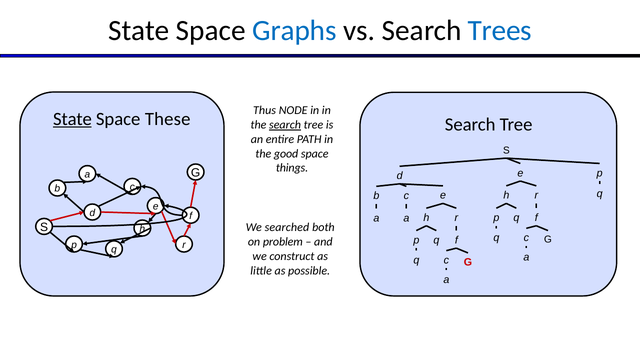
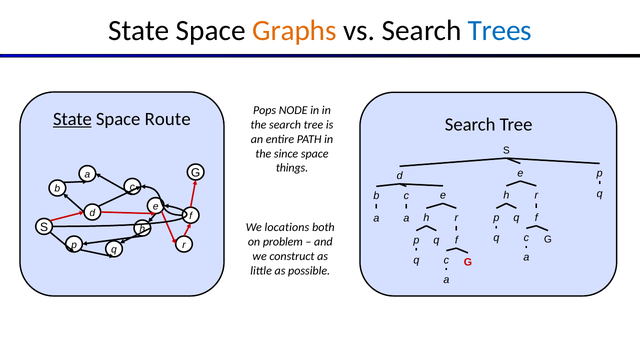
Graphs colour: blue -> orange
Thus: Thus -> Pops
These: These -> Route
search at (285, 125) underline: present -> none
good: good -> since
searched: searched -> locations
